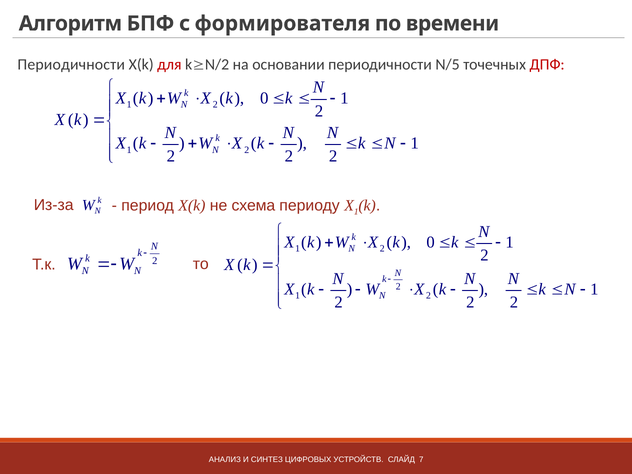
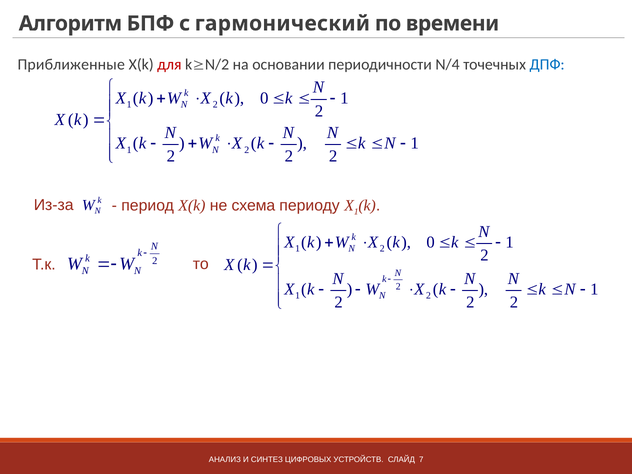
формирователя: формирователя -> гармонический
Периодичности at (71, 64): Периодичности -> Приближенные
N/5: N/5 -> N/4
ДПФ colour: red -> blue
